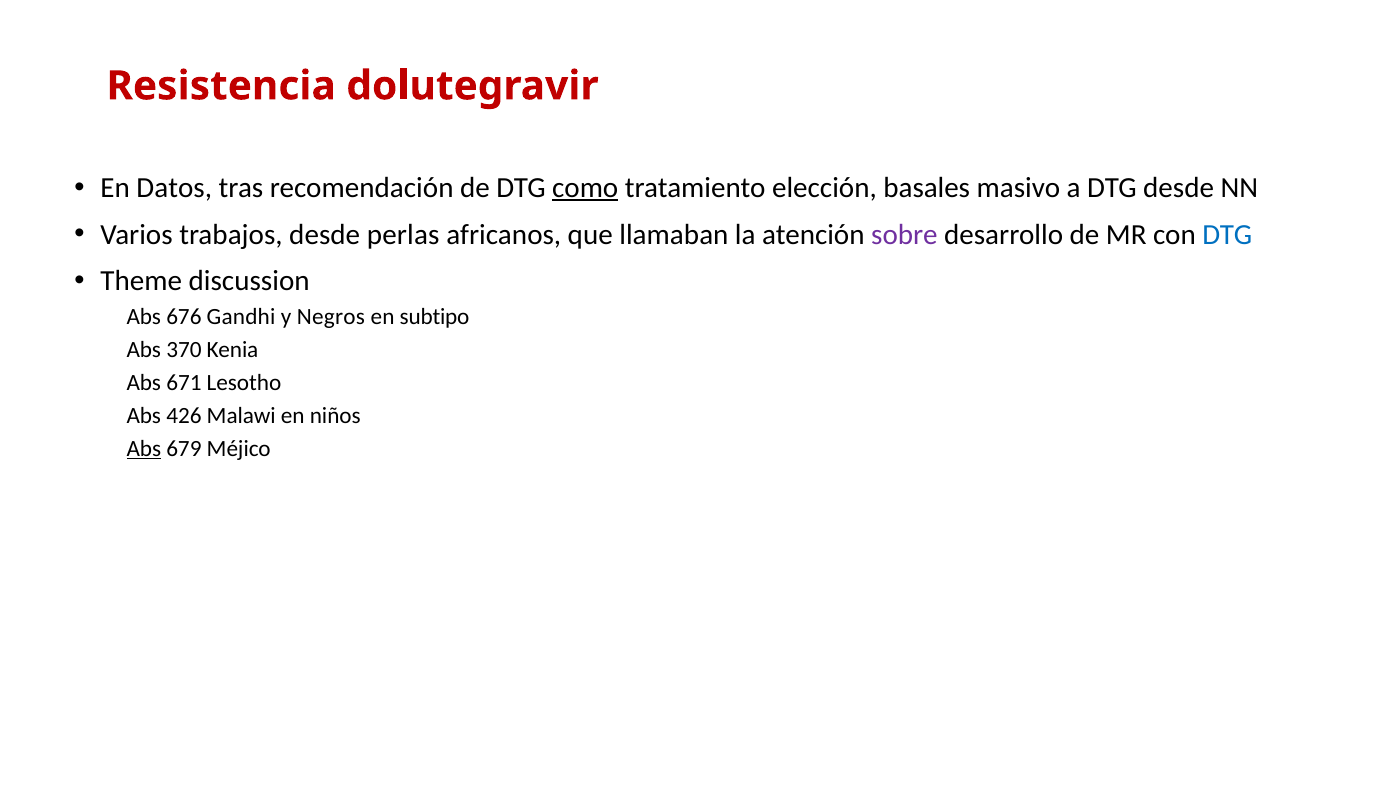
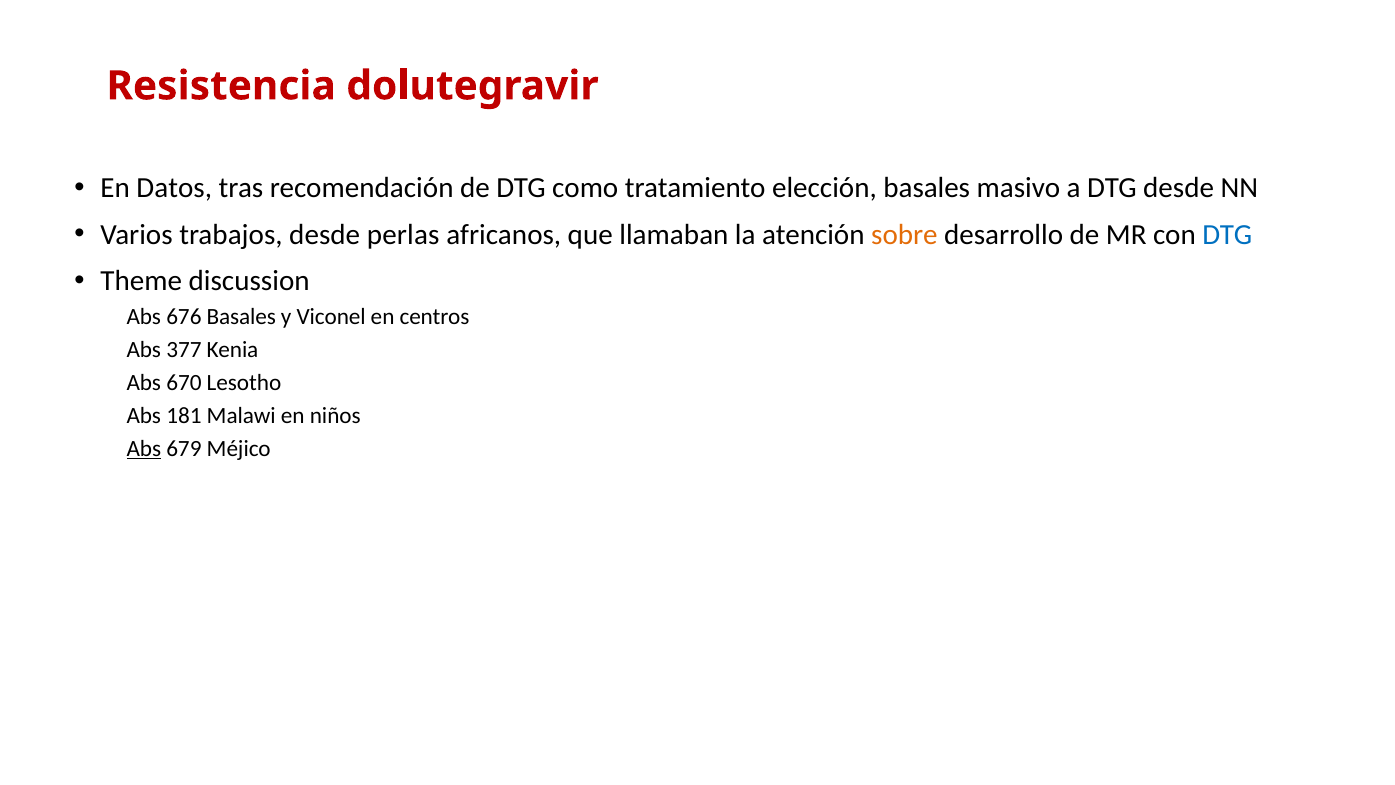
como underline: present -> none
sobre colour: purple -> orange
676 Gandhi: Gandhi -> Basales
Negros: Negros -> Viconel
subtipo: subtipo -> centros
370: 370 -> 377
671: 671 -> 670
426: 426 -> 181
